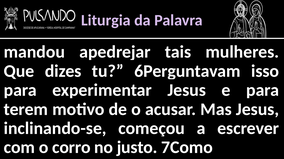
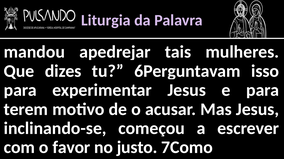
corro: corro -> favor
